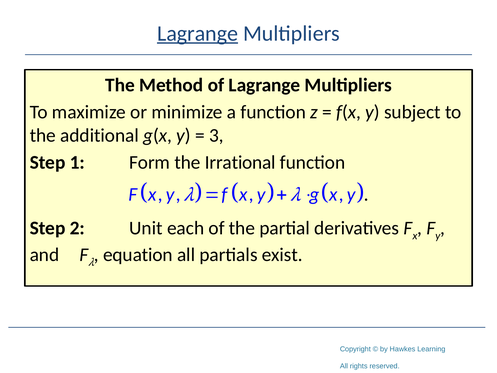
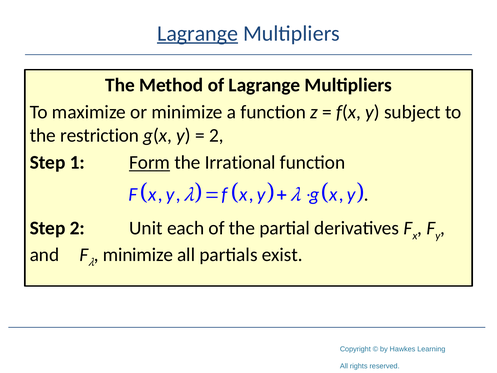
additional: additional -> restriction
3 at (216, 135): 3 -> 2
Form underline: none -> present
equation at (138, 255): equation -> minimize
